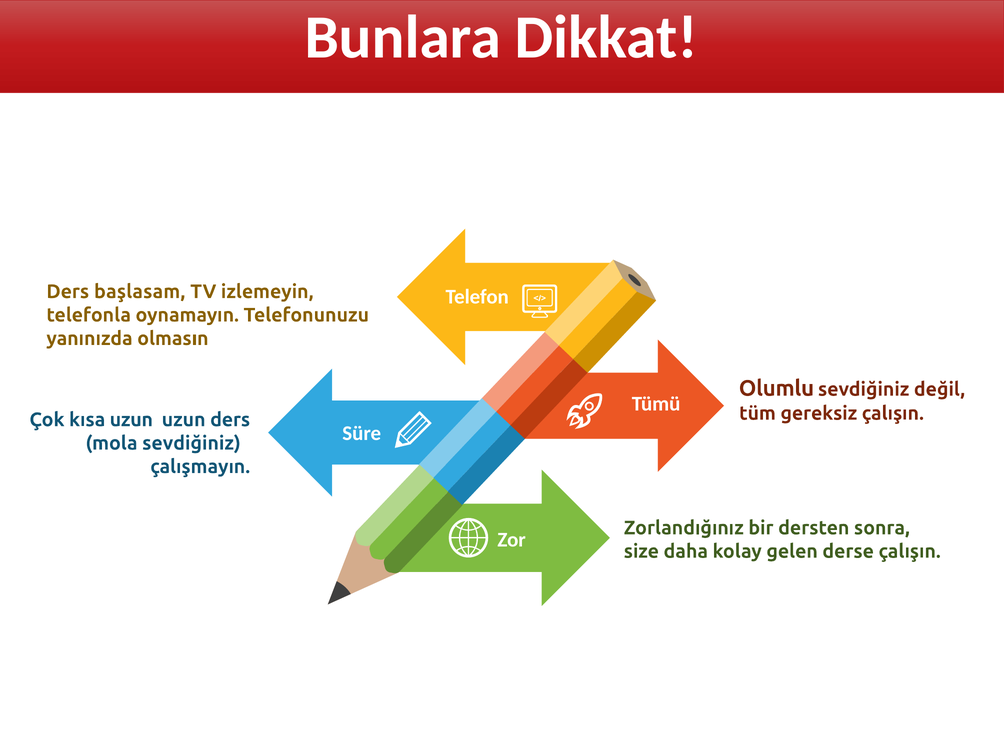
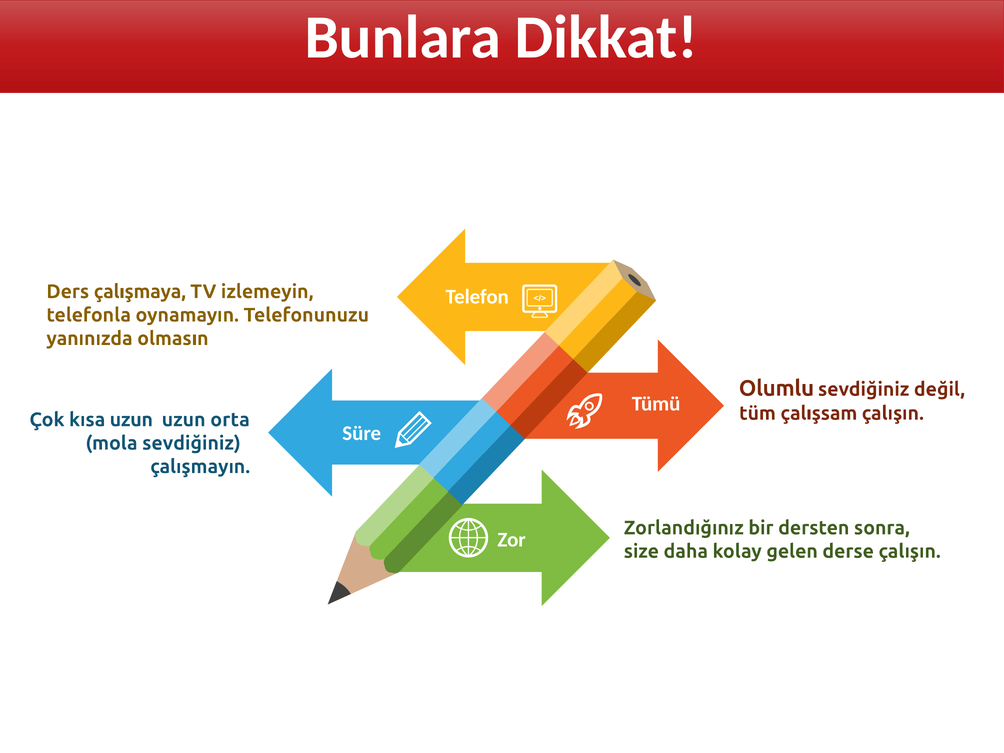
başlasam: başlasam -> çalışmaya
gereksiz: gereksiz -> çalışsam
uzun ders: ders -> orta
